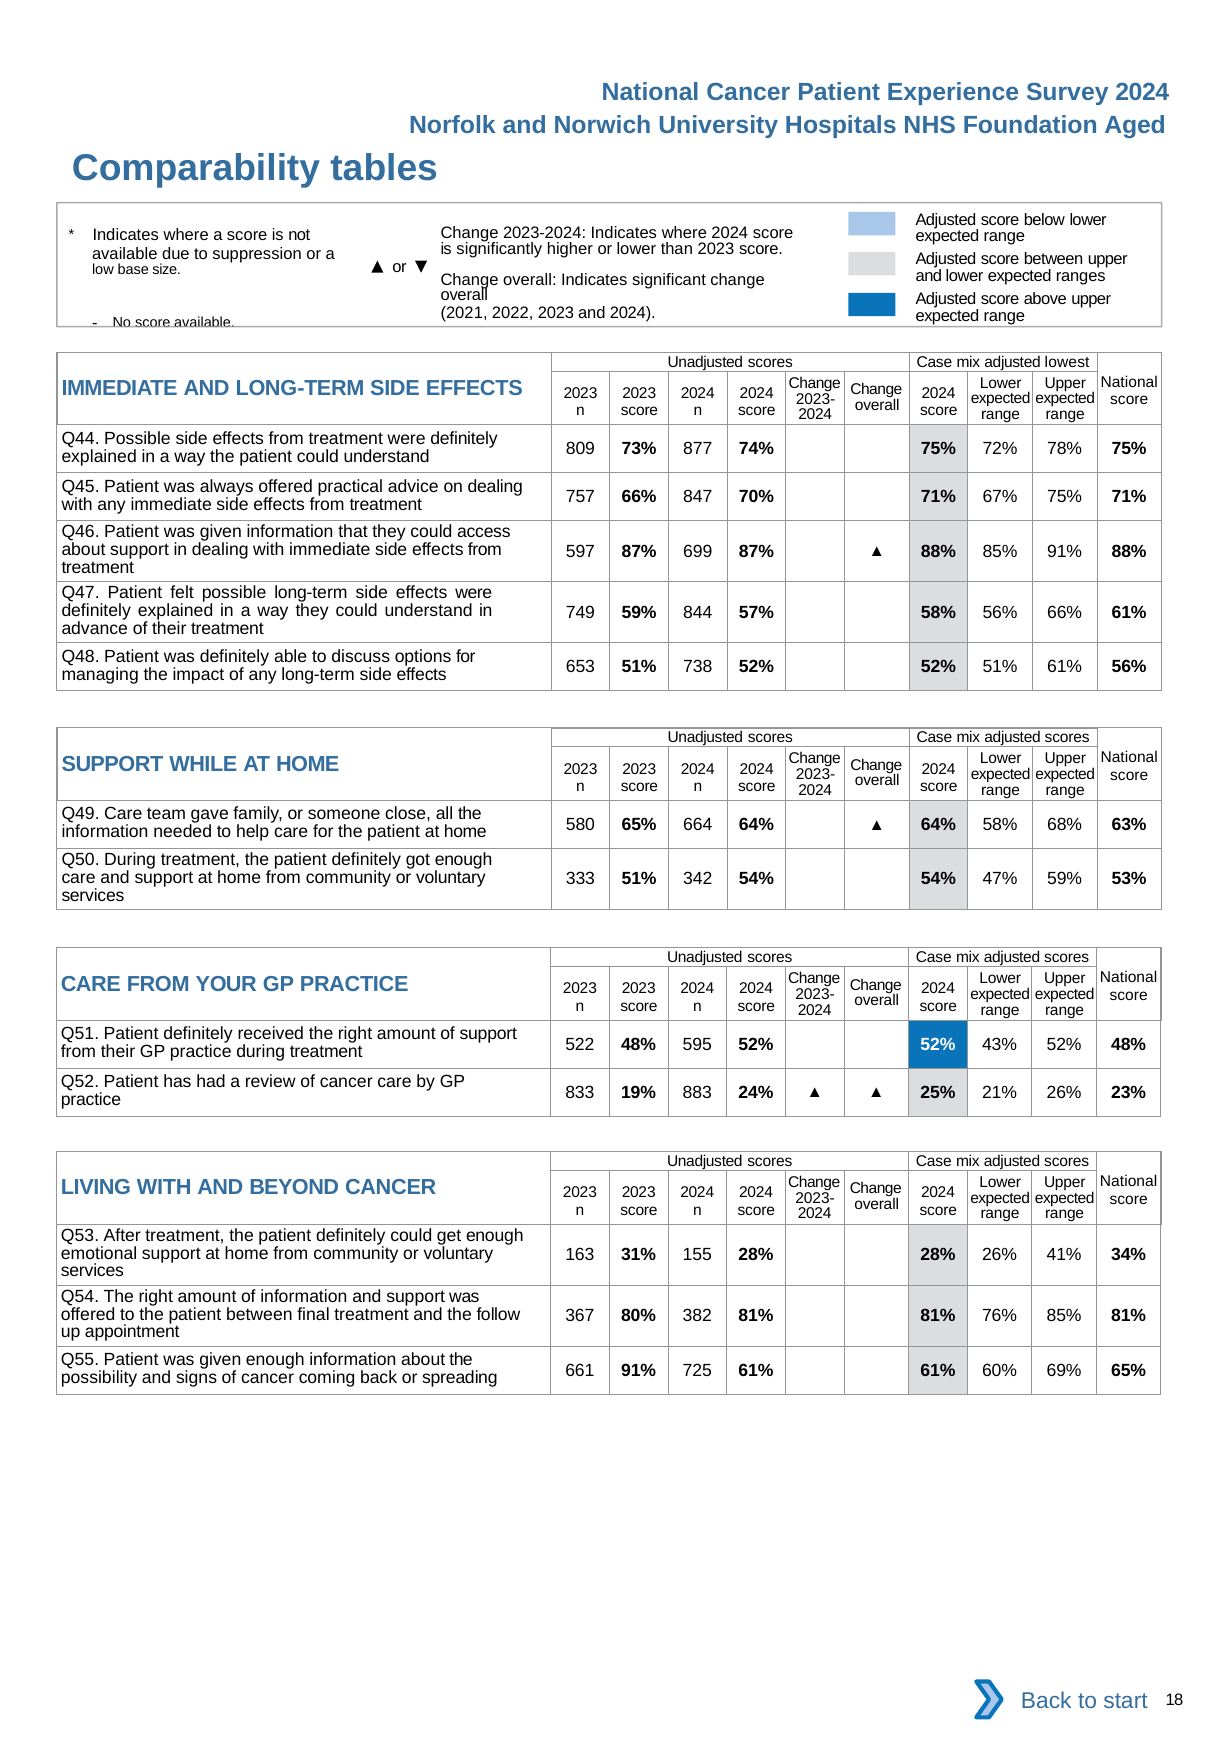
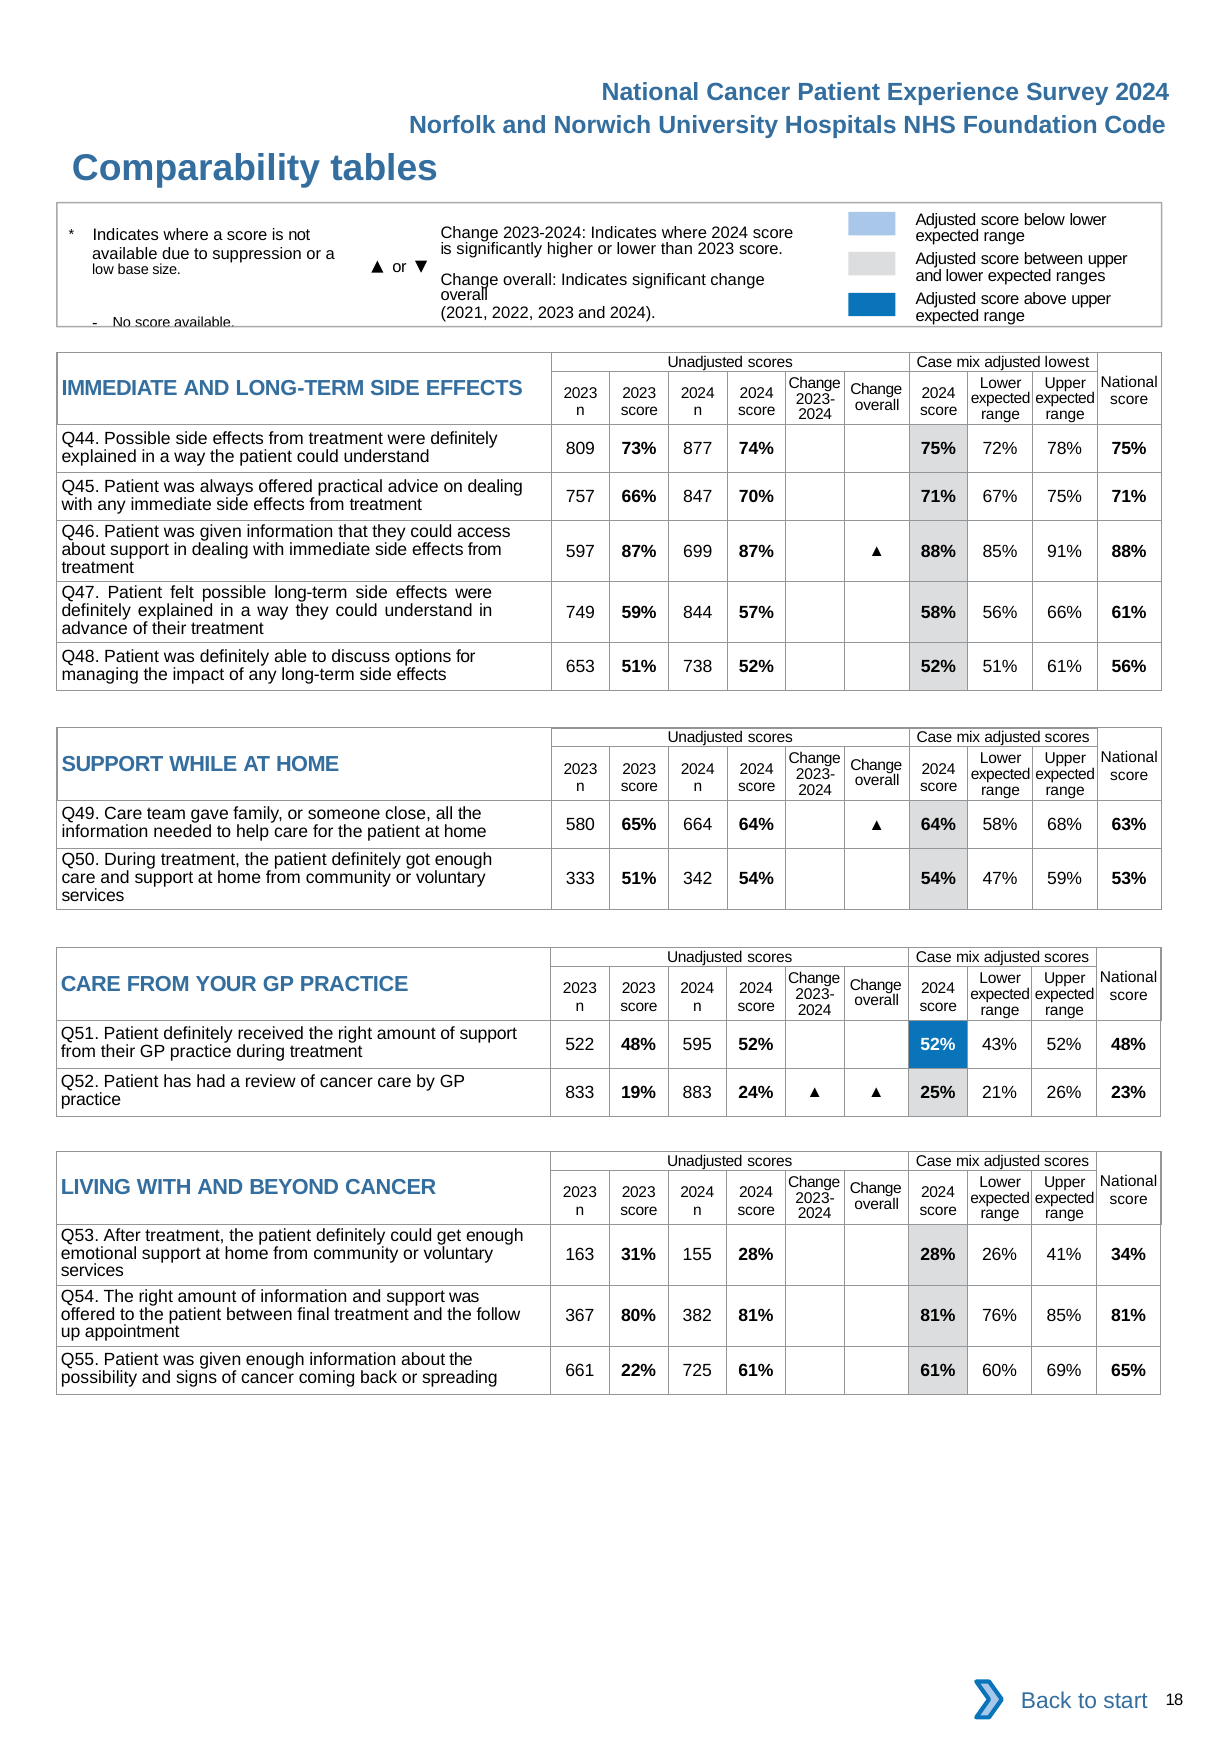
Aged: Aged -> Code
661 91%: 91% -> 22%
